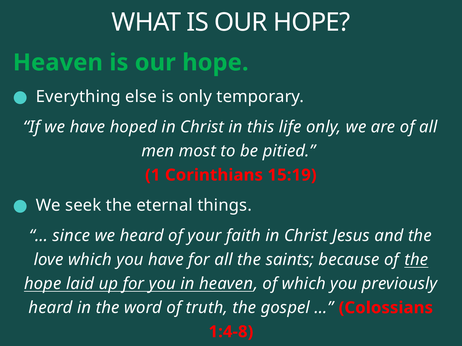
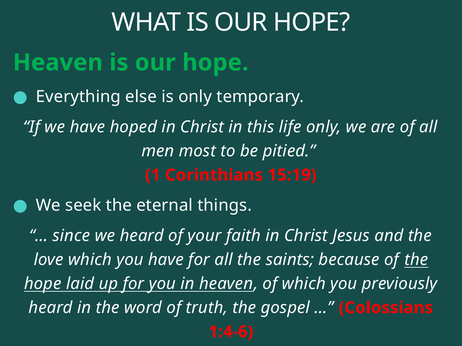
1:4-8: 1:4-8 -> 1:4-6
